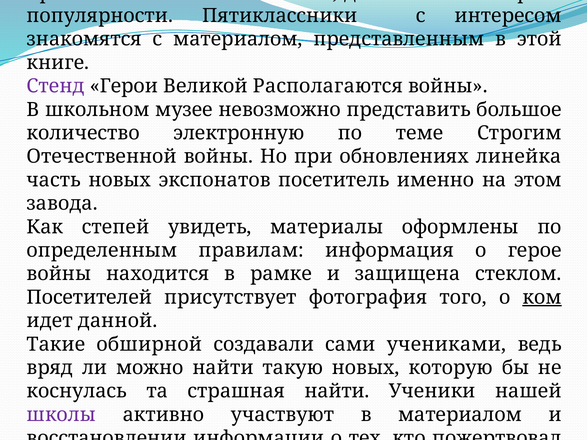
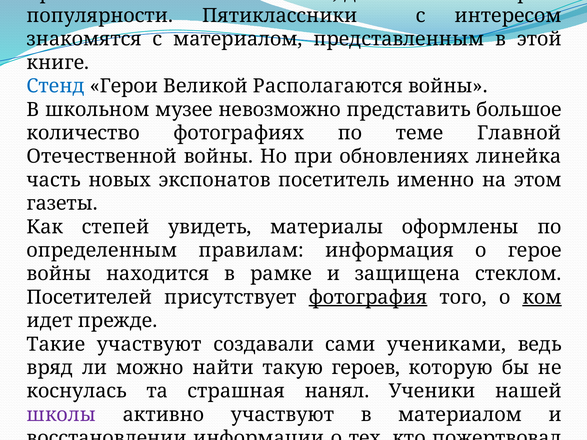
Стенд at (56, 86) colour: purple -> blue
количество электронную: электронную -> фотографиях
теме Строгим: Строгим -> Главной
завода at (62, 204): завода -> газеты
фотография at (368, 298) underline: none -> present
идет данной: данной -> прежде
Такие обширной: обширной -> участвуют
такую новых: новых -> героев
страшная найти: найти -> нанял
